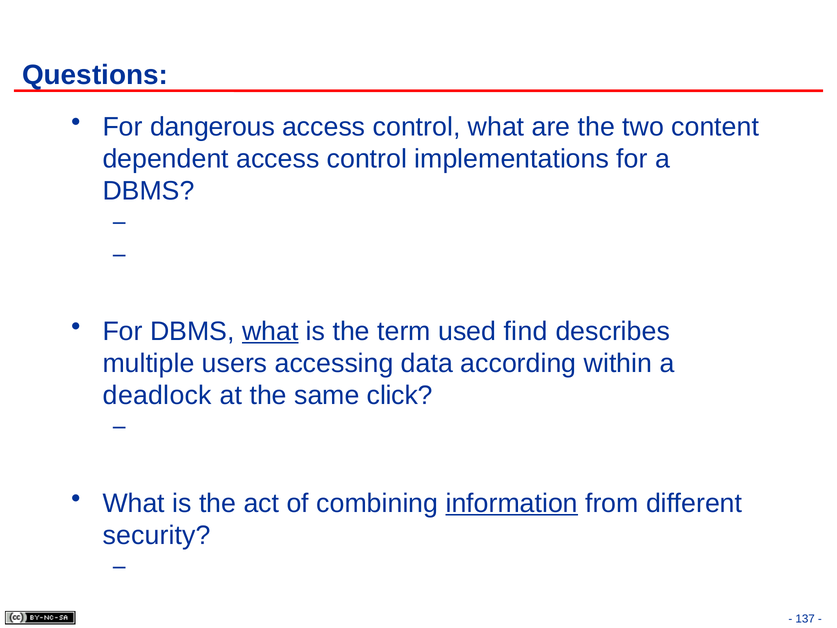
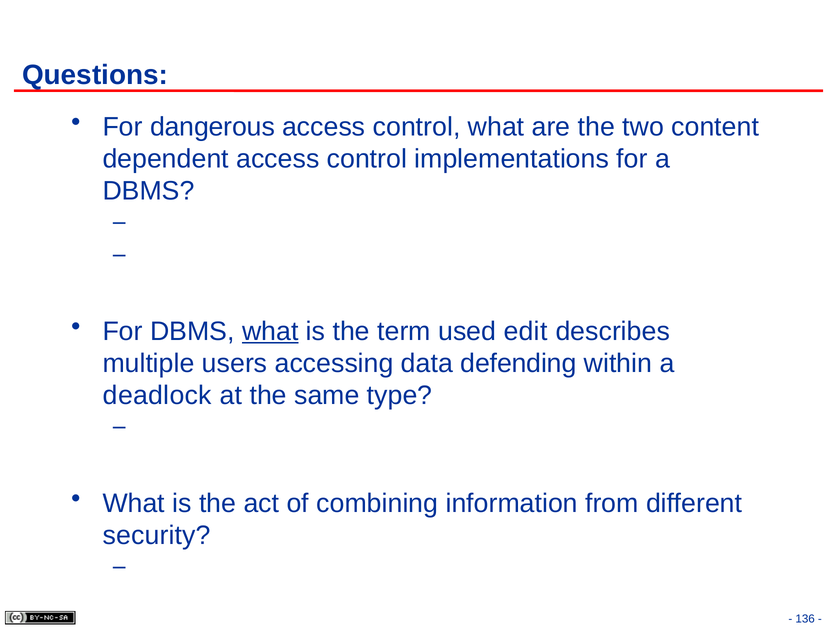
find: find -> edit
according: according -> defending
click: click -> type
information underline: present -> none
137: 137 -> 136
